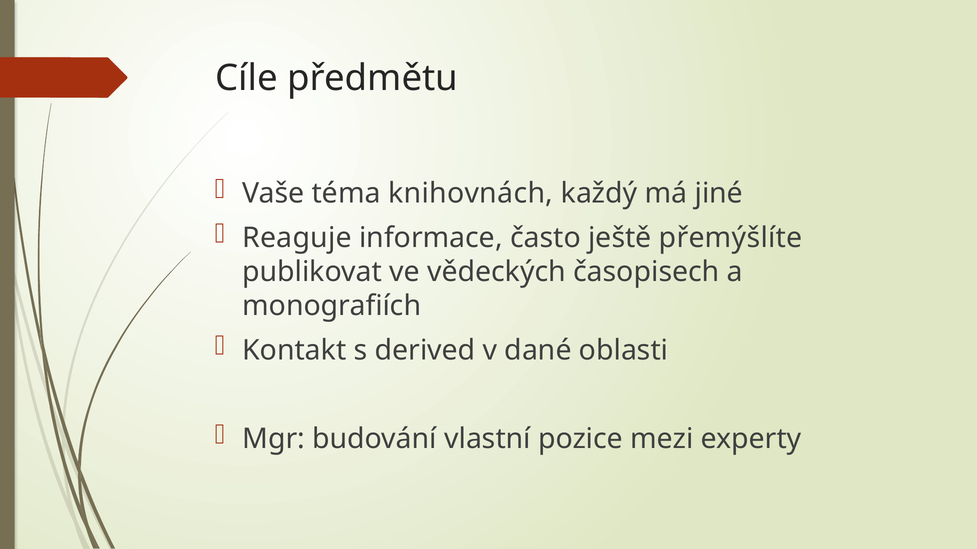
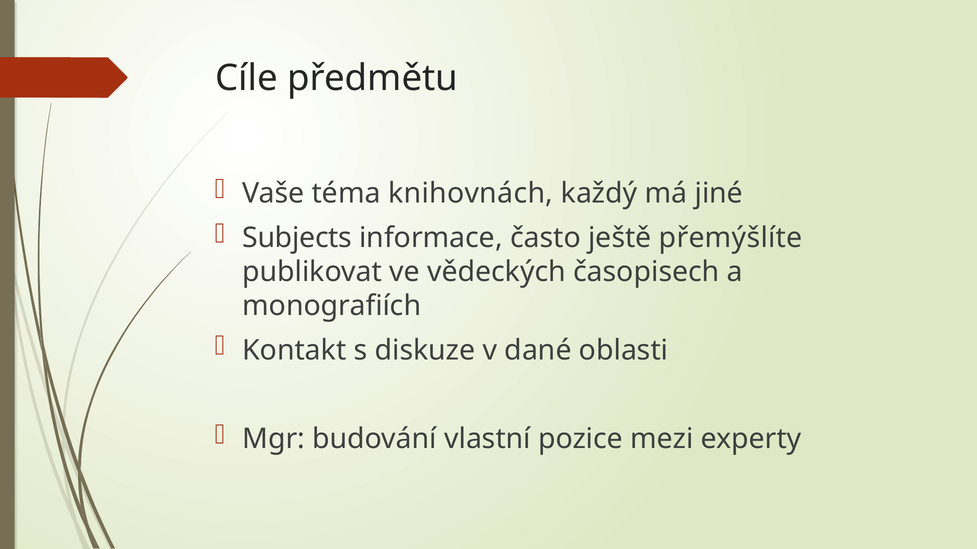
Reaguje: Reaguje -> Subjects
derived: derived -> diskuze
